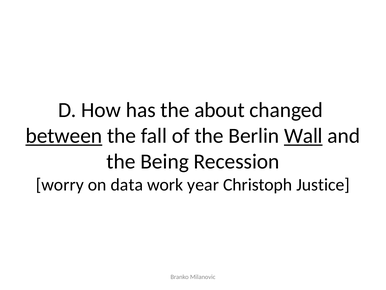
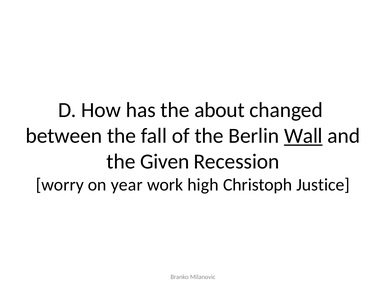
between underline: present -> none
Being: Being -> Given
data: data -> year
year: year -> high
